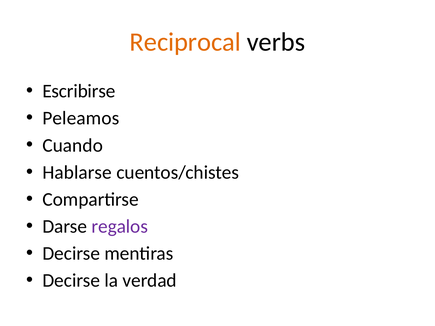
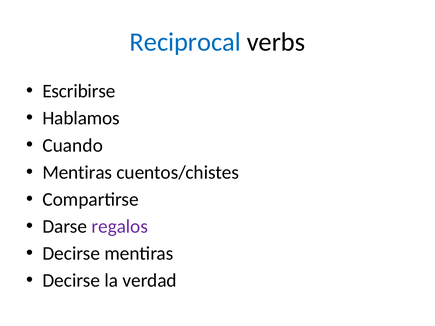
Reciprocal colour: orange -> blue
Peleamos: Peleamos -> Hablamos
Hablarse at (77, 172): Hablarse -> Mentiras
